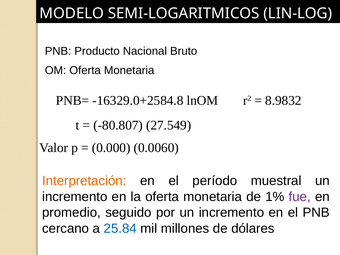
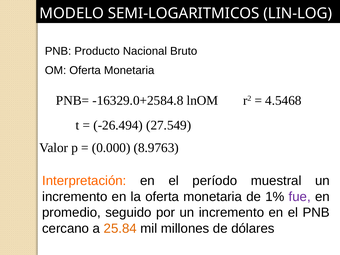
8.9832: 8.9832 -> 4.5468
-80.807: -80.807 -> -26.494
0.0060: 0.0060 -> 8.9763
25.84 colour: blue -> orange
